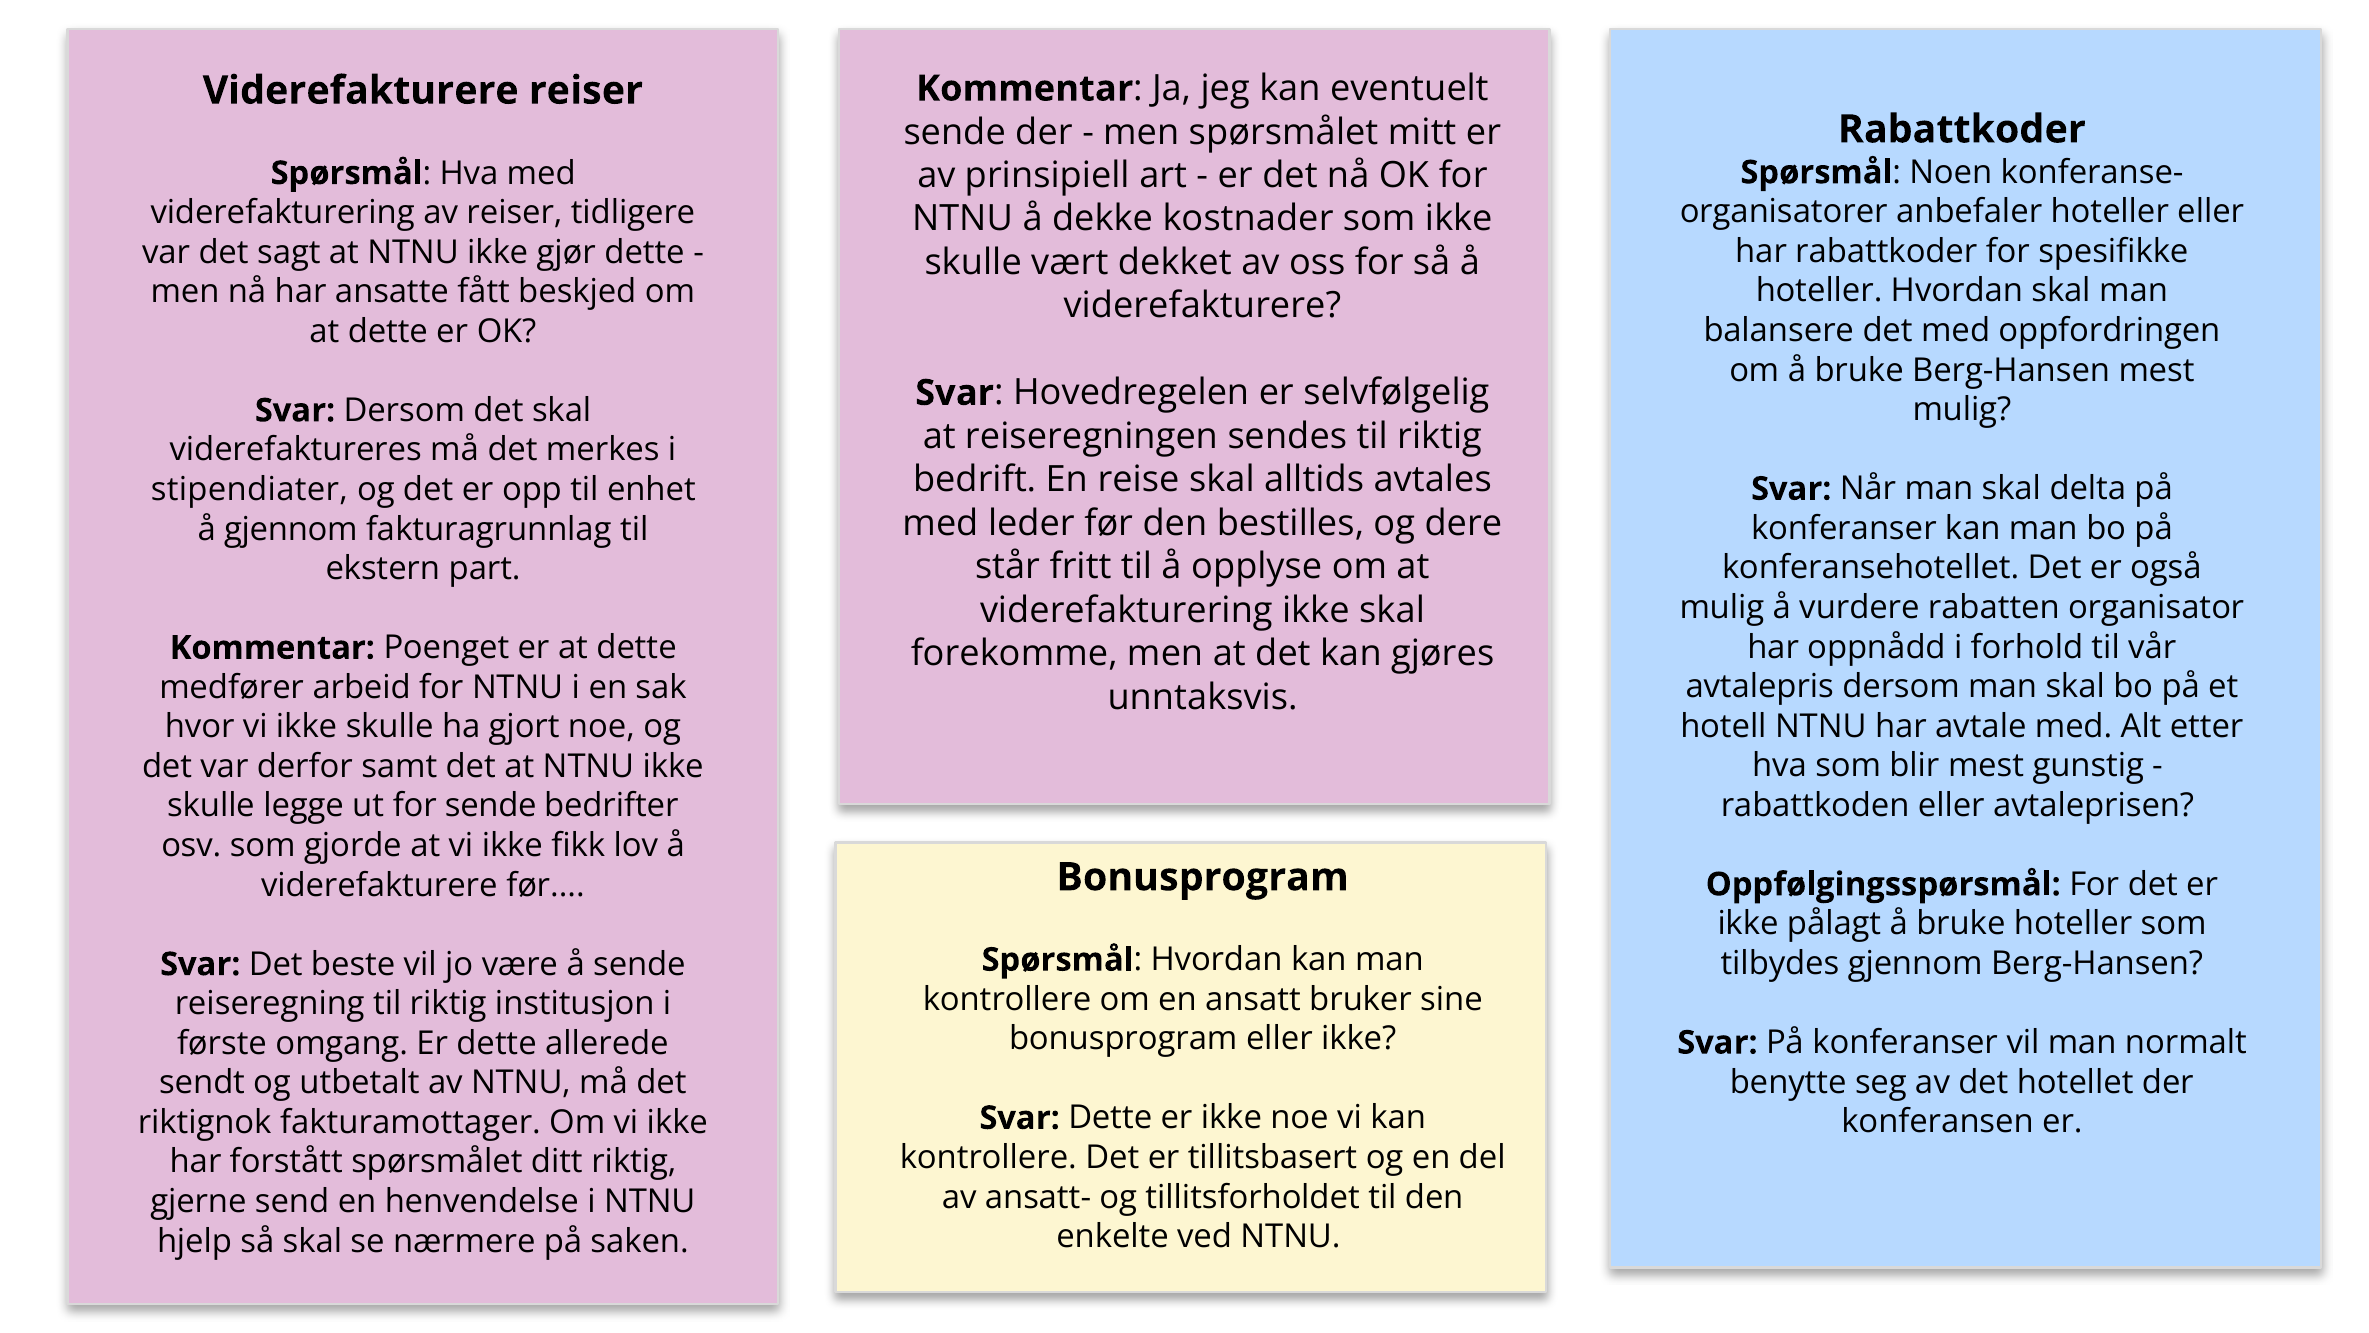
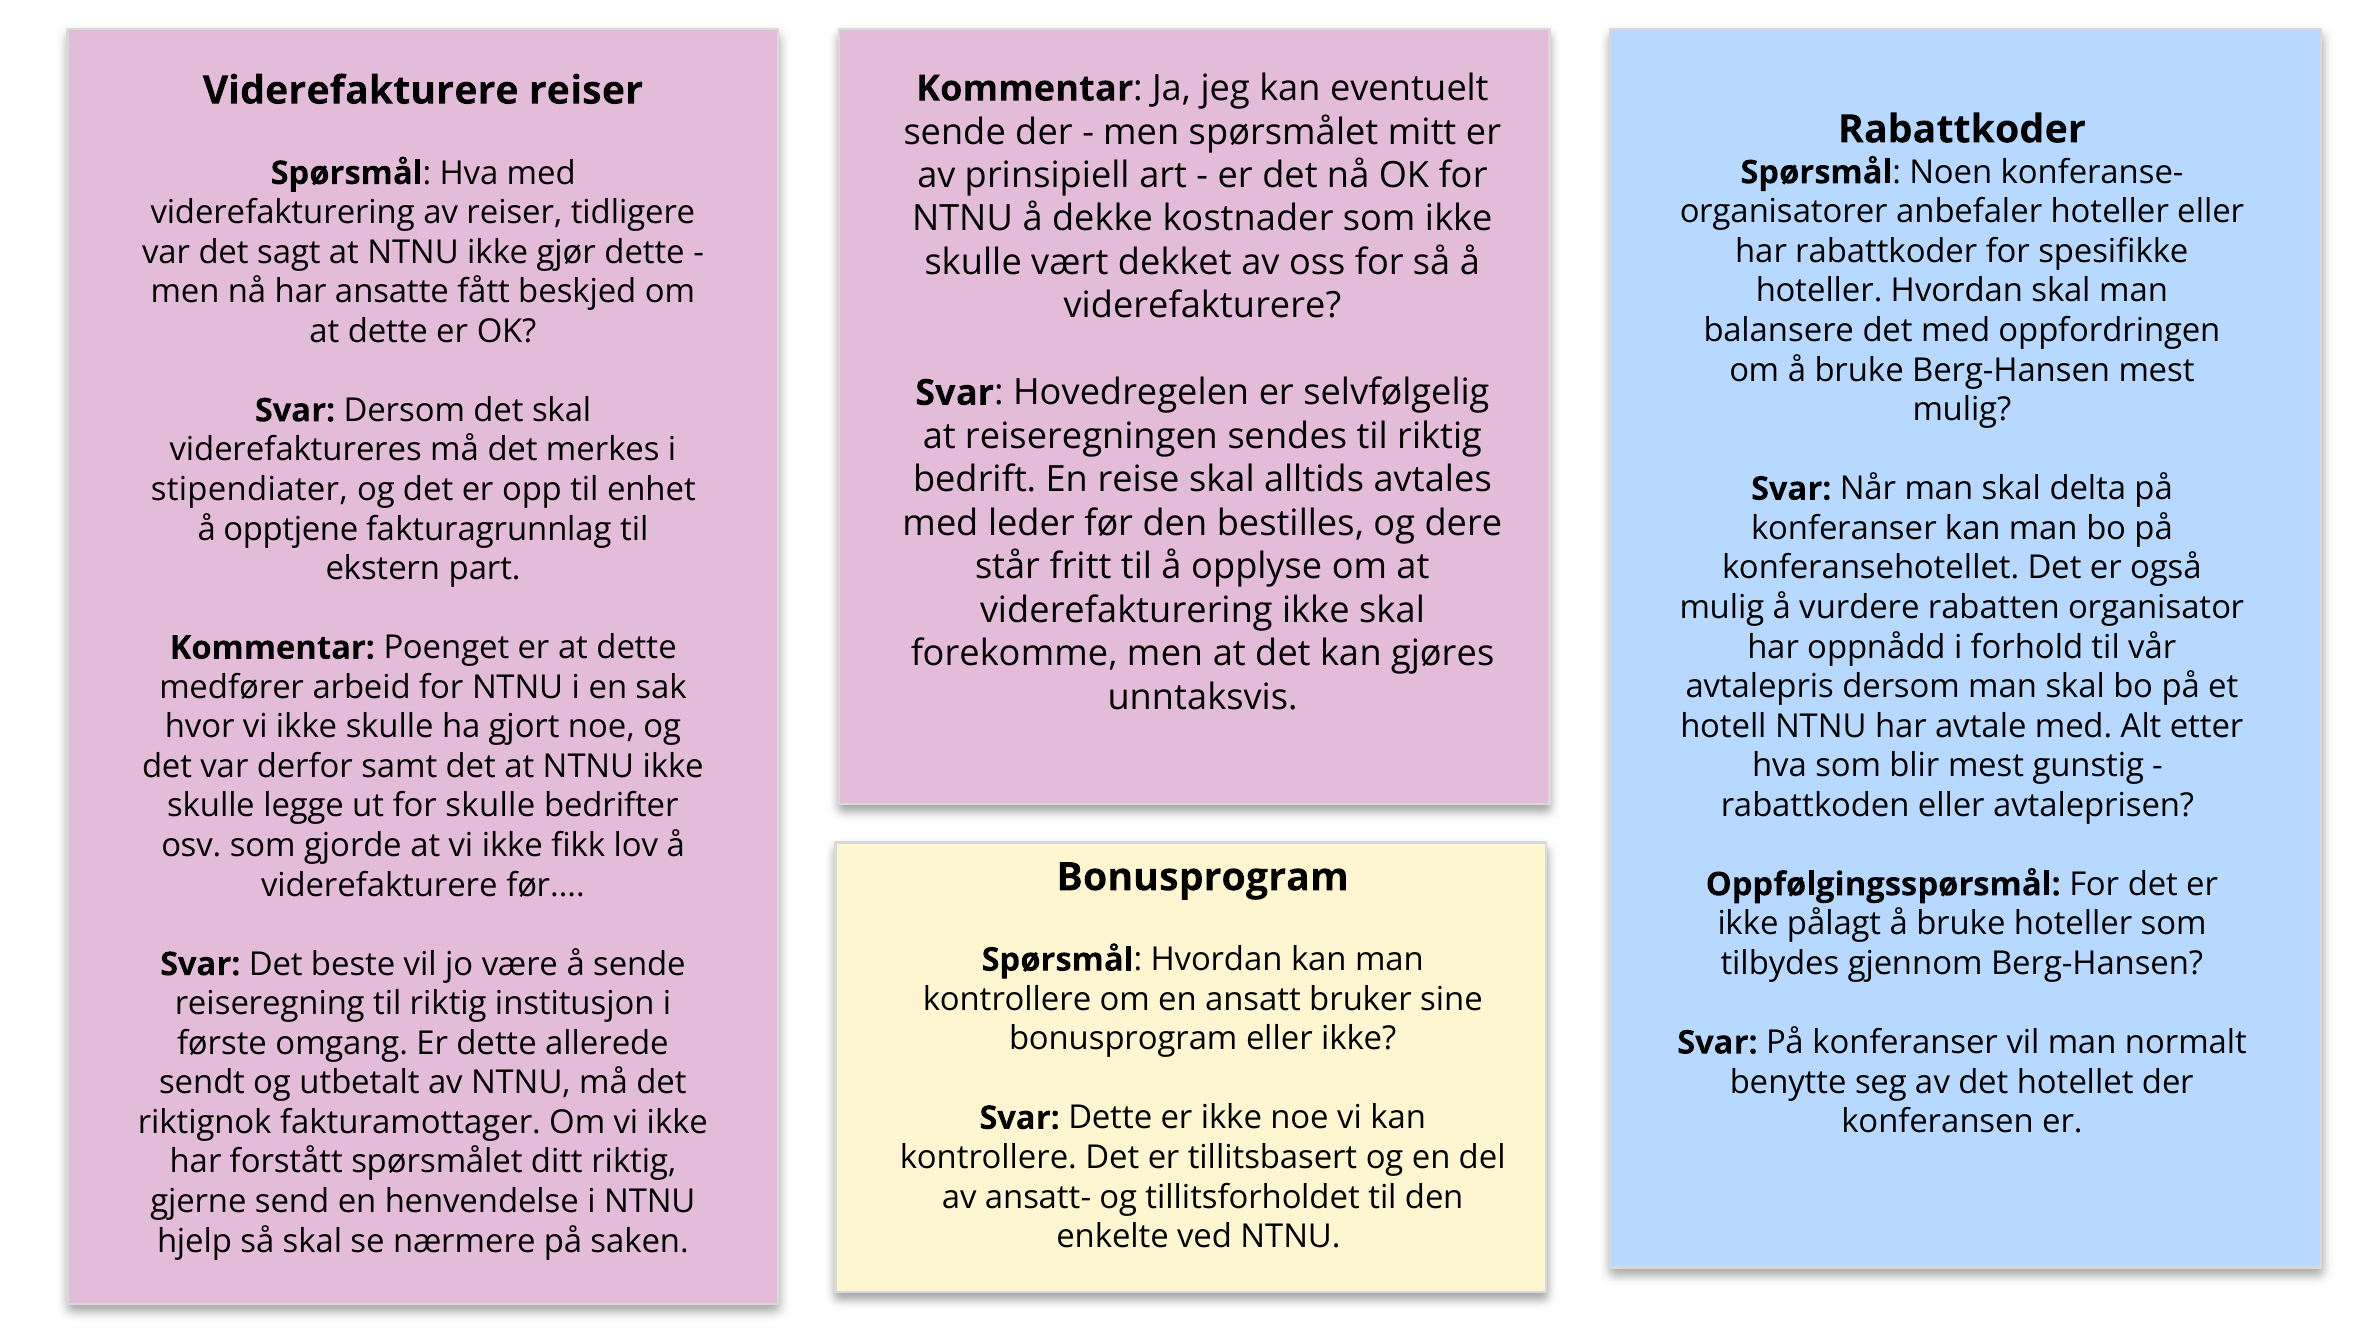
å gjennom: gjennom -> opptjene
for sende: sende -> skulle
